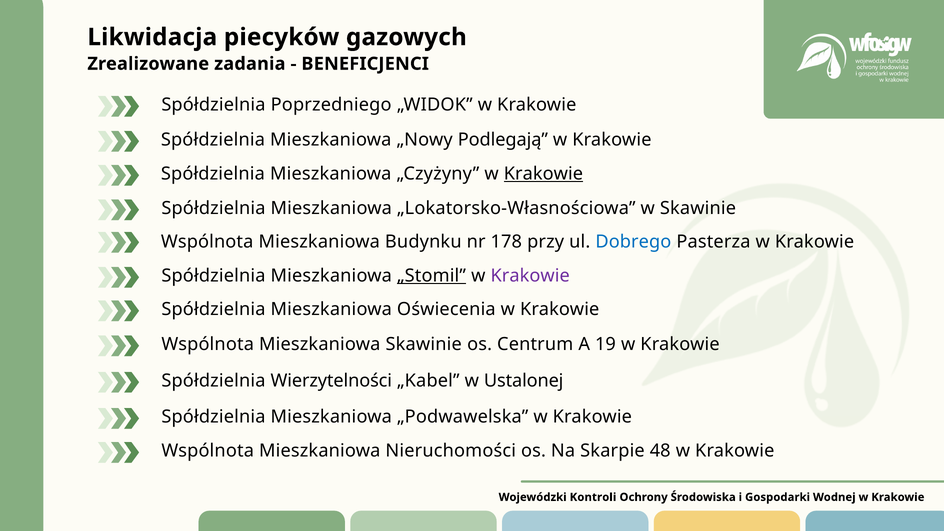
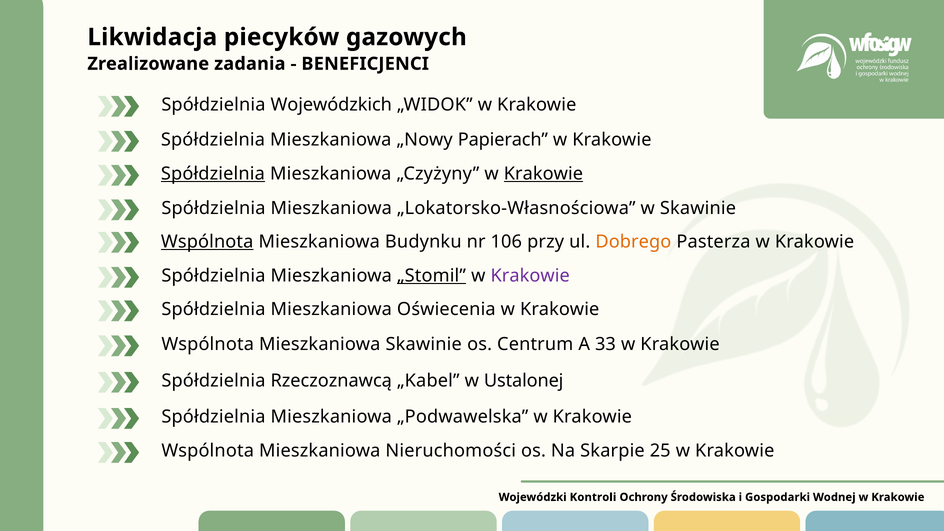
Poprzedniego: Poprzedniego -> Wojewódzkich
Podlegają: Podlegają -> Papierach
Spółdzielnia at (213, 174) underline: none -> present
Wspólnota at (207, 242) underline: none -> present
178: 178 -> 106
Dobrego colour: blue -> orange
19: 19 -> 33
Wierzytelności: Wierzytelności -> Rzeczoznawcą
48: 48 -> 25
